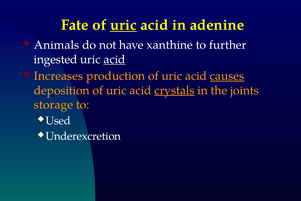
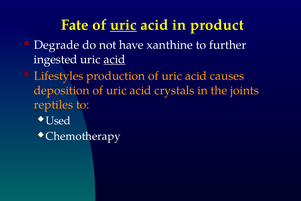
adenine: adenine -> product
Animals: Animals -> Degrade
Increases: Increases -> Lifestyles
causes underline: present -> none
crystals underline: present -> none
storage: storage -> reptiles
Underexcretion: Underexcretion -> Chemotherapy
